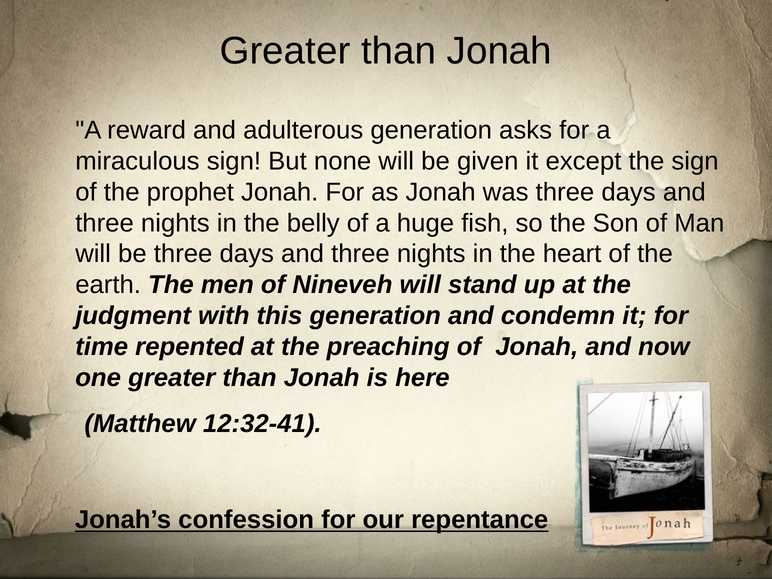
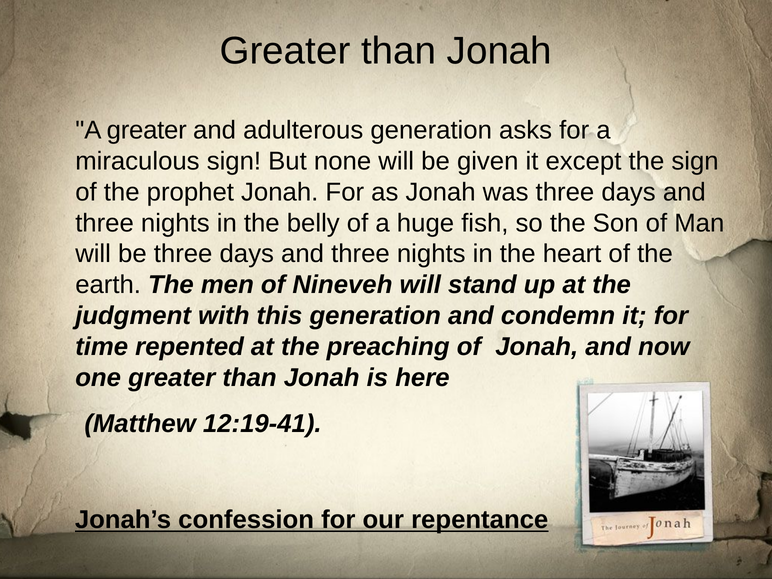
A reward: reward -> greater
12:32-41: 12:32-41 -> 12:19-41
